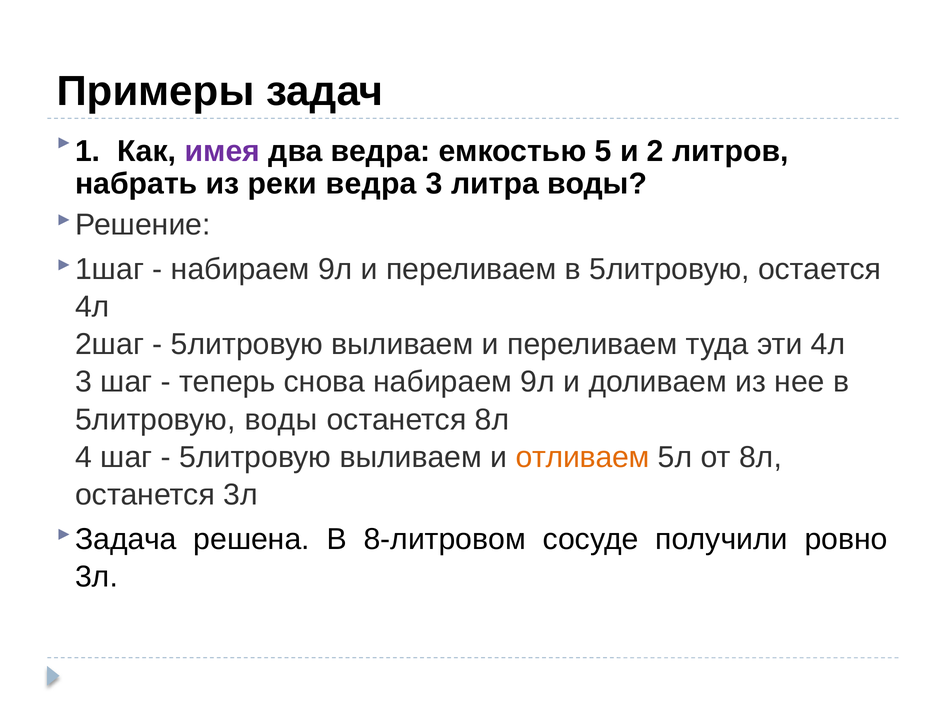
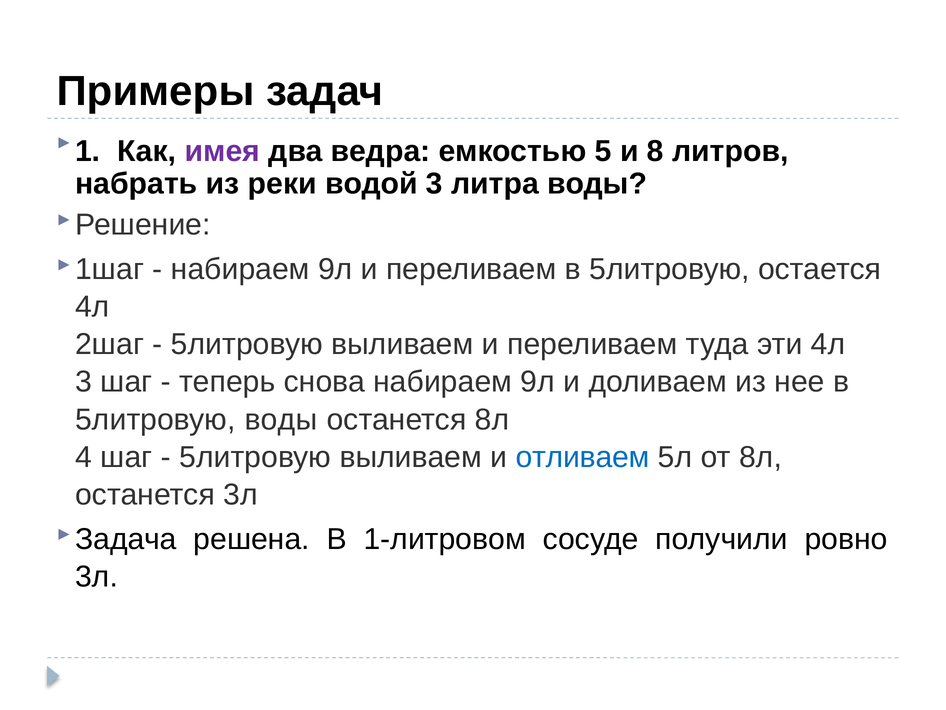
2: 2 -> 8
реки ведра: ведра -> водой
отливаем colour: orange -> blue
8-литровом: 8-литровом -> 1-литровом
